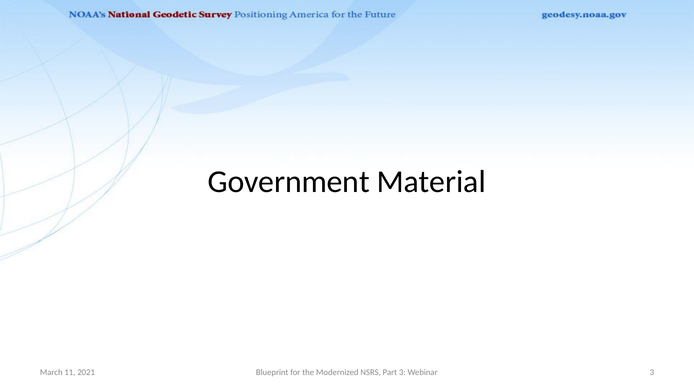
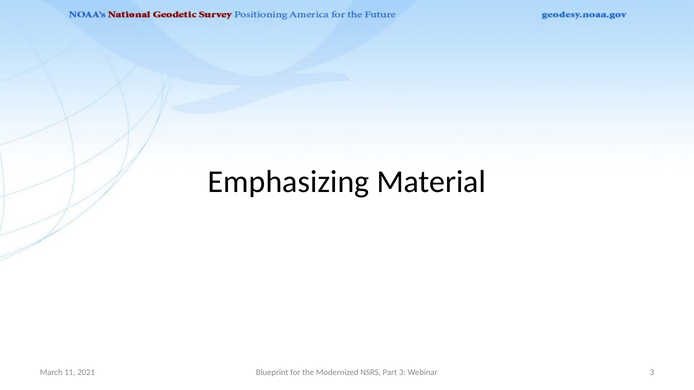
Government: Government -> Emphasizing
